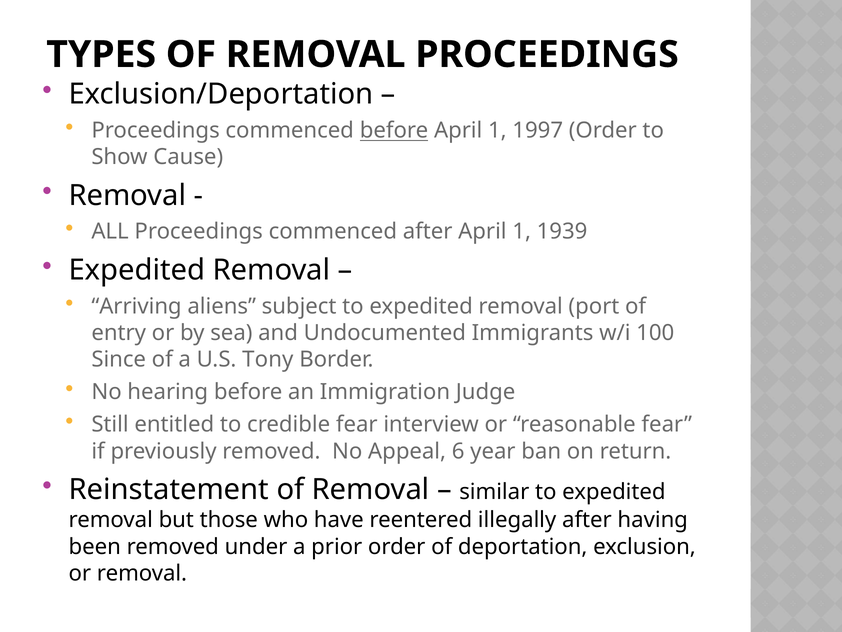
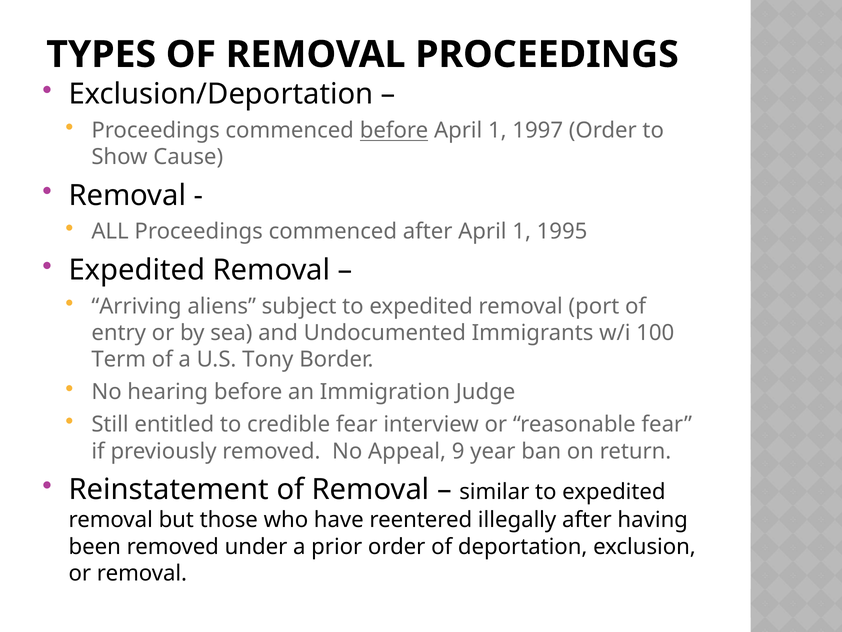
1939: 1939 -> 1995
Since: Since -> Term
6: 6 -> 9
